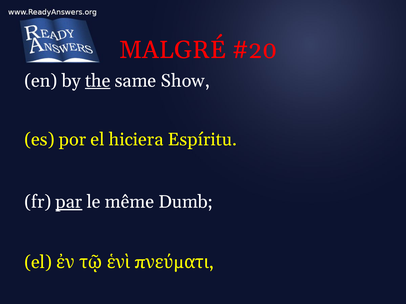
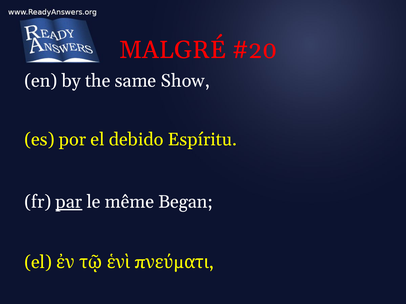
the underline: present -> none
hiciera: hiciera -> debido
Dumb: Dumb -> Began
